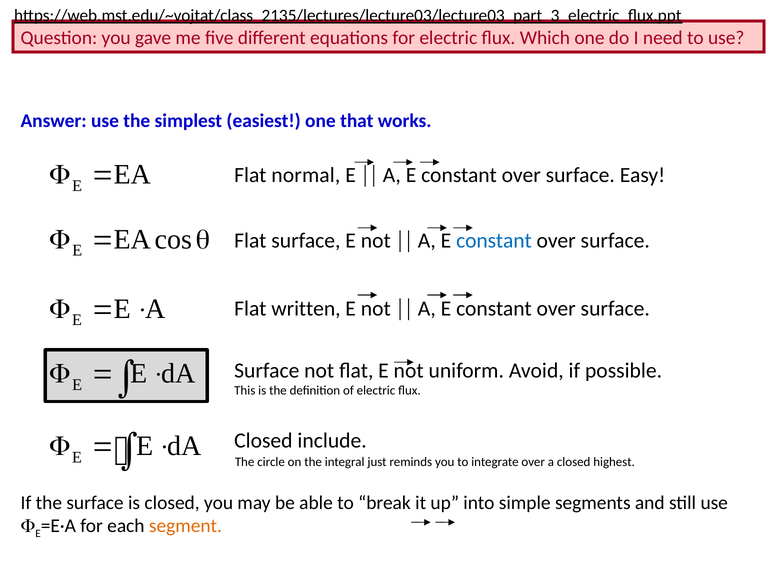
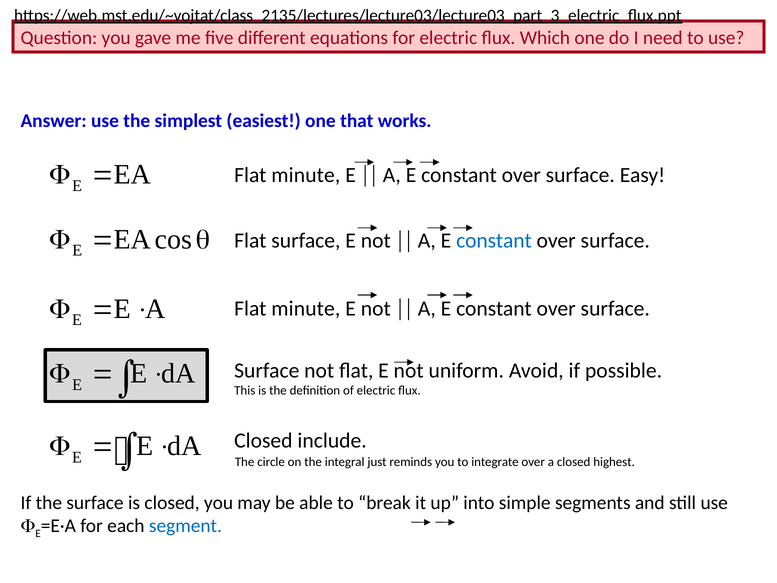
normal at (306, 175): normal -> minute
written at (306, 309): written -> minute
segment colour: orange -> blue
